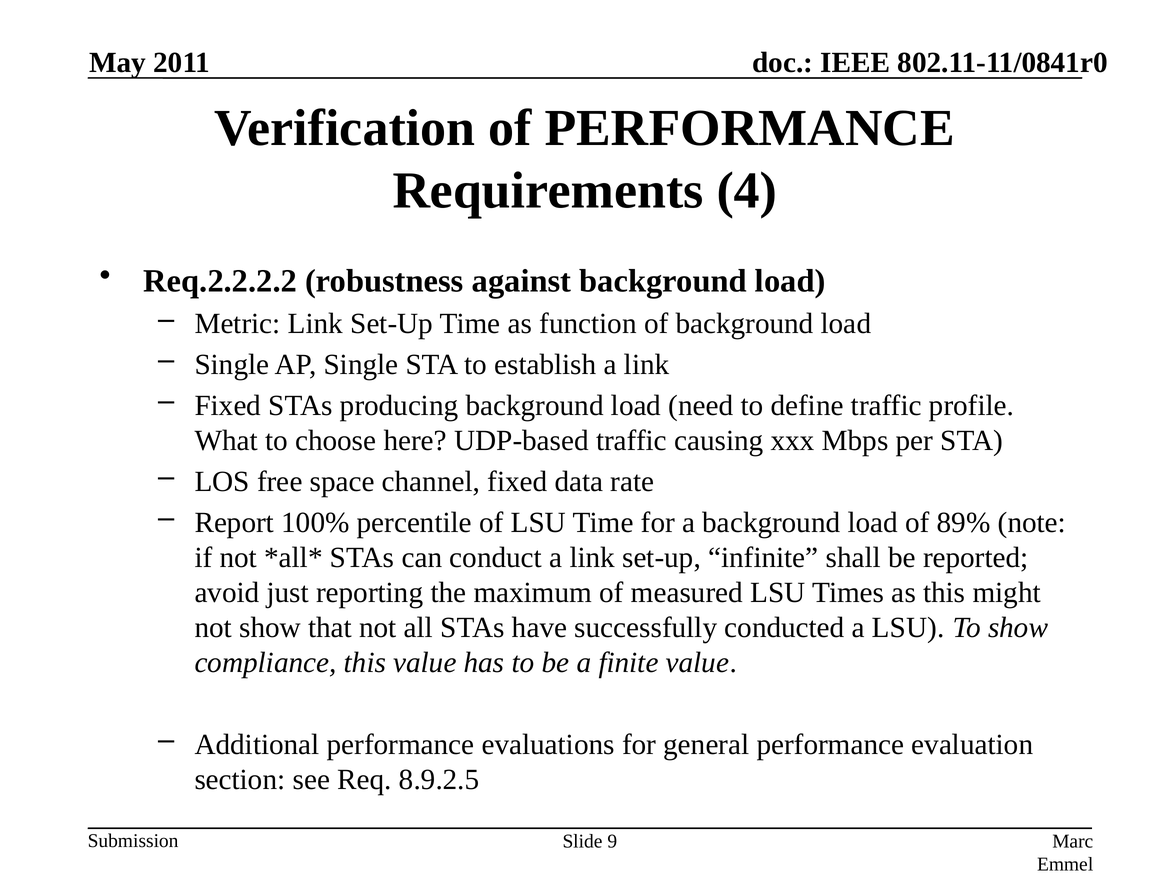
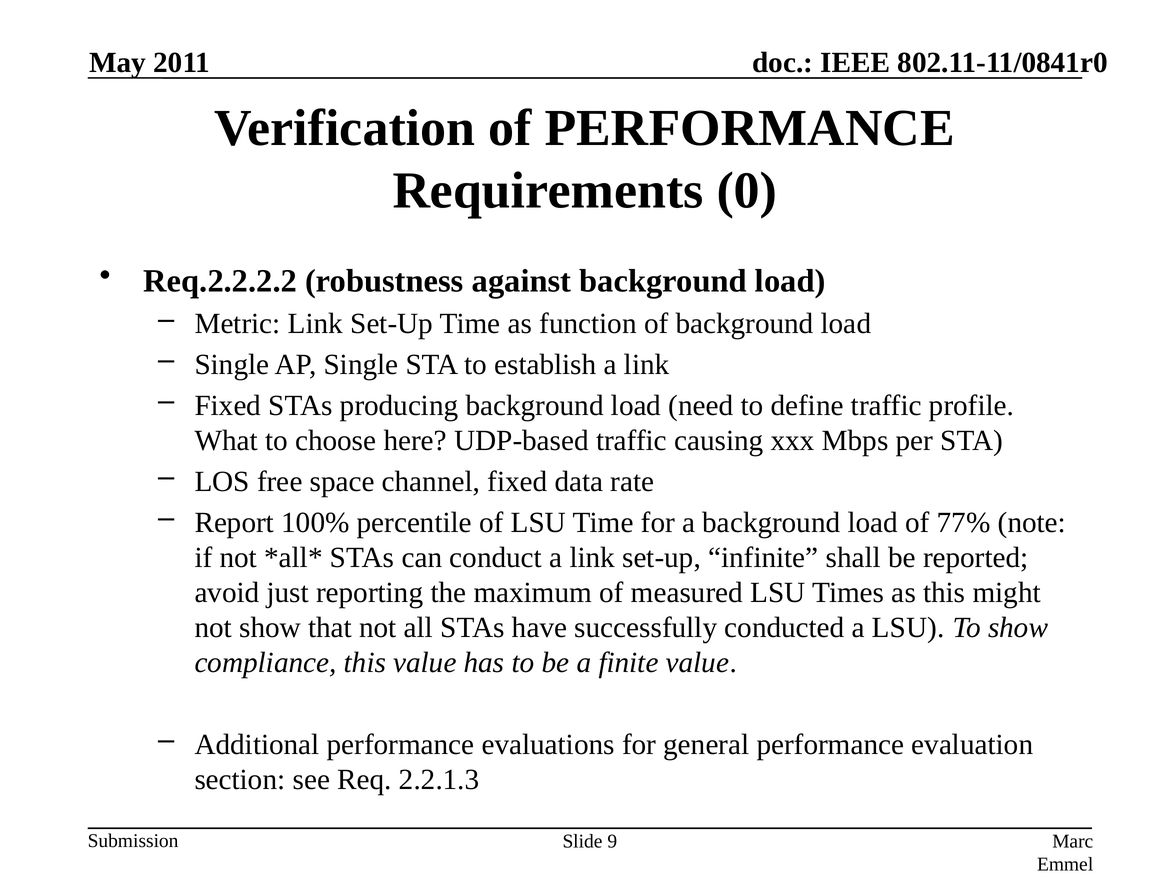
4: 4 -> 0
89%: 89% -> 77%
8.9.2.5: 8.9.2.5 -> 2.2.1.3
